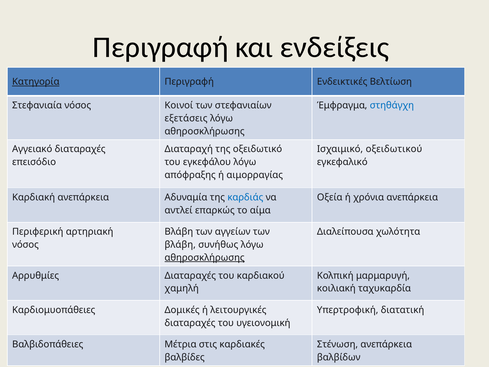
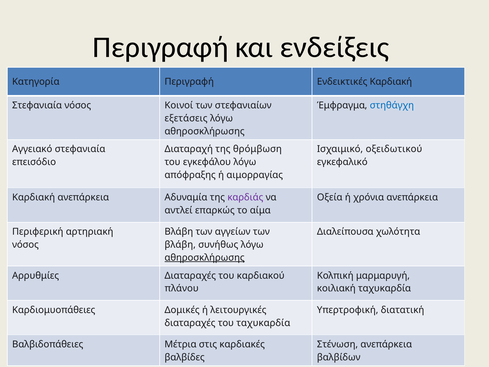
Κατηγορία underline: present -> none
Ενδεικτικές Βελτίωση: Βελτίωση -> Καρδιακή
Αγγειακό διαταραχές: διαταραχές -> στεφανιαία
οξειδωτικό: οξειδωτικό -> θρόμβωση
καρδιάς colour: blue -> purple
χαμηλή: χαμηλή -> πλάνου
του υγειονομική: υγειονομική -> ταχυκαρδία
